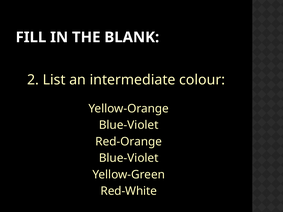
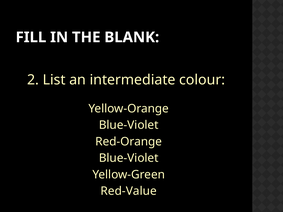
Red-White: Red-White -> Red-Value
